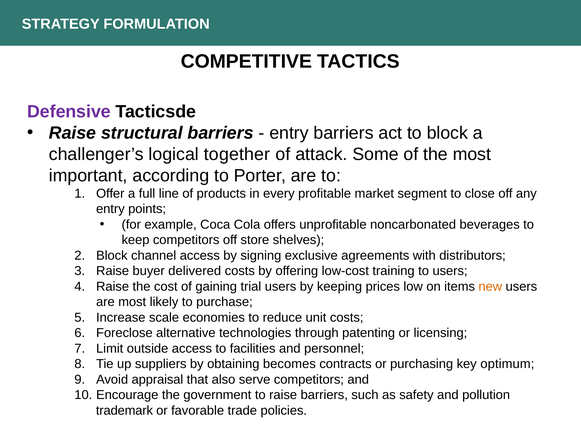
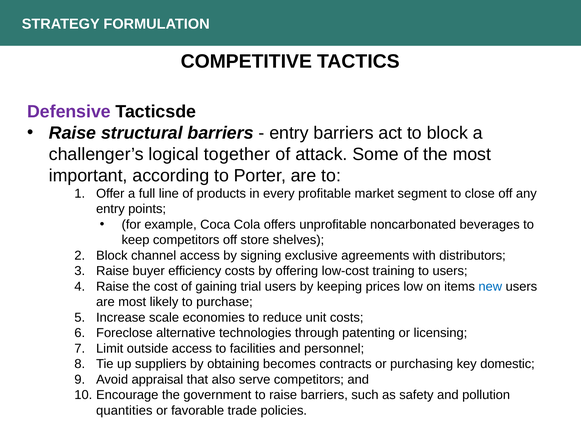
delivered: delivered -> efficiency
new colour: orange -> blue
optimum: optimum -> domestic
trademark: trademark -> quantities
